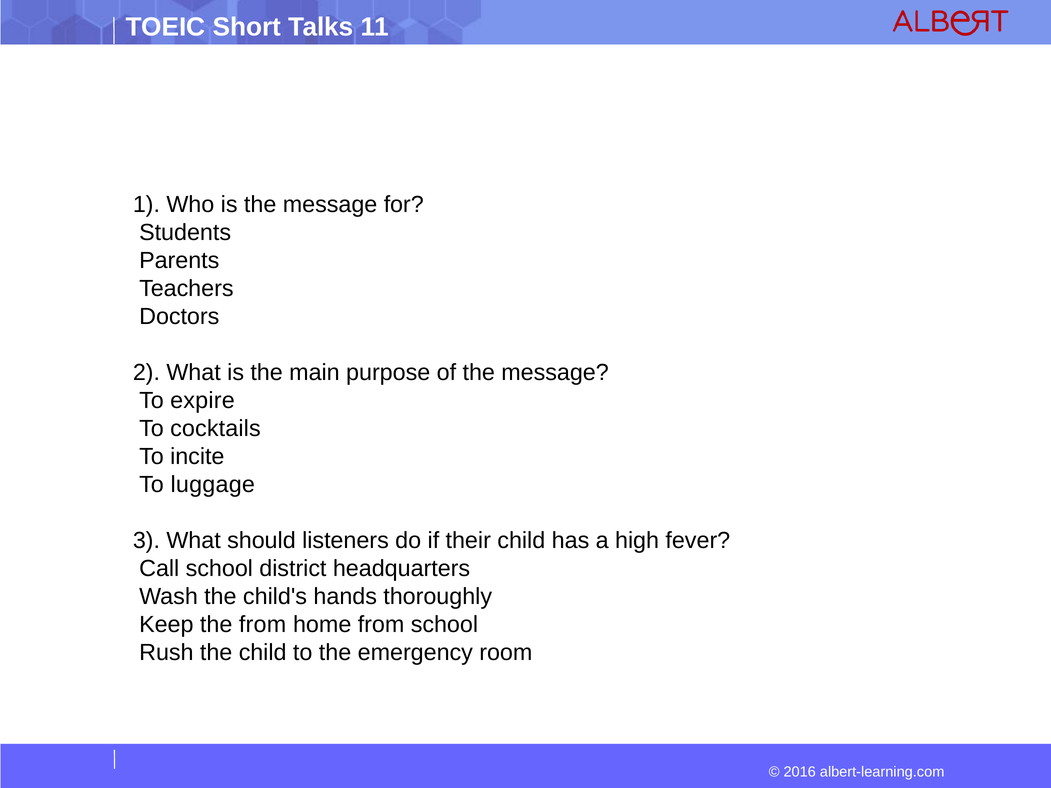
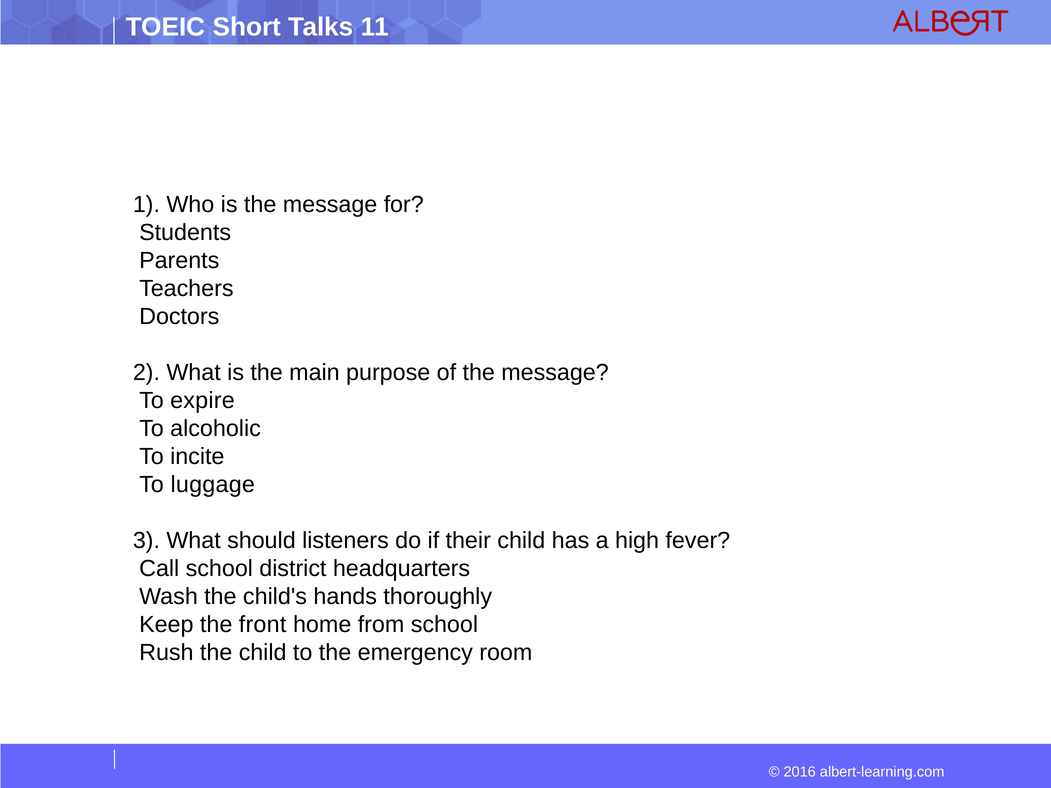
cocktails: cocktails -> alcoholic
the from: from -> front
